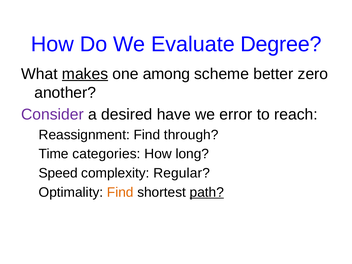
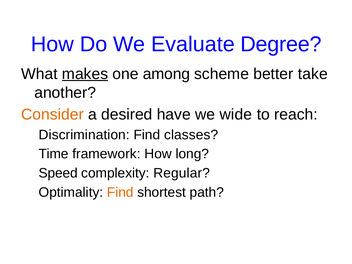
zero: zero -> take
Consider colour: purple -> orange
error: error -> wide
Reassignment: Reassignment -> Discrimination
through: through -> classes
categories: categories -> framework
path underline: present -> none
